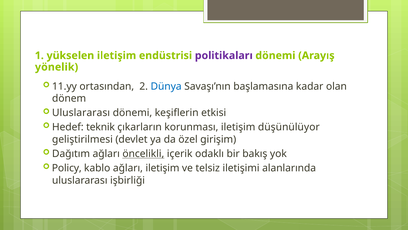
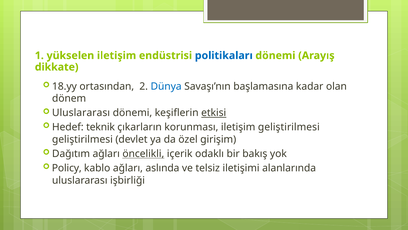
politikaları colour: purple -> blue
yönelik: yönelik -> dikkate
11.yy: 11.yy -> 18.yy
etkisi underline: none -> present
iletişim düşünülüyor: düşünülüyor -> geliştirilmesi
ağları iletişim: iletişim -> aslında
